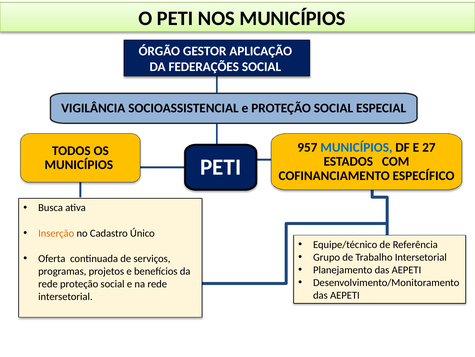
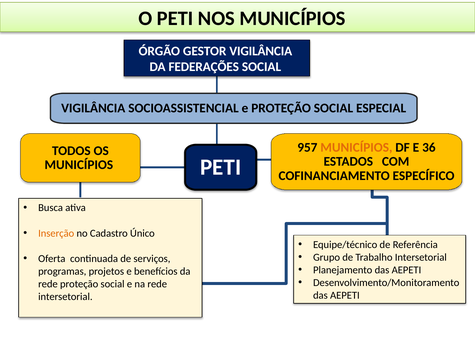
GESTOR APLICAÇÃO: APLICAÇÃO -> VIGILÂNCIA
MUNICÍPIOS at (356, 147) colour: blue -> orange
27: 27 -> 36
